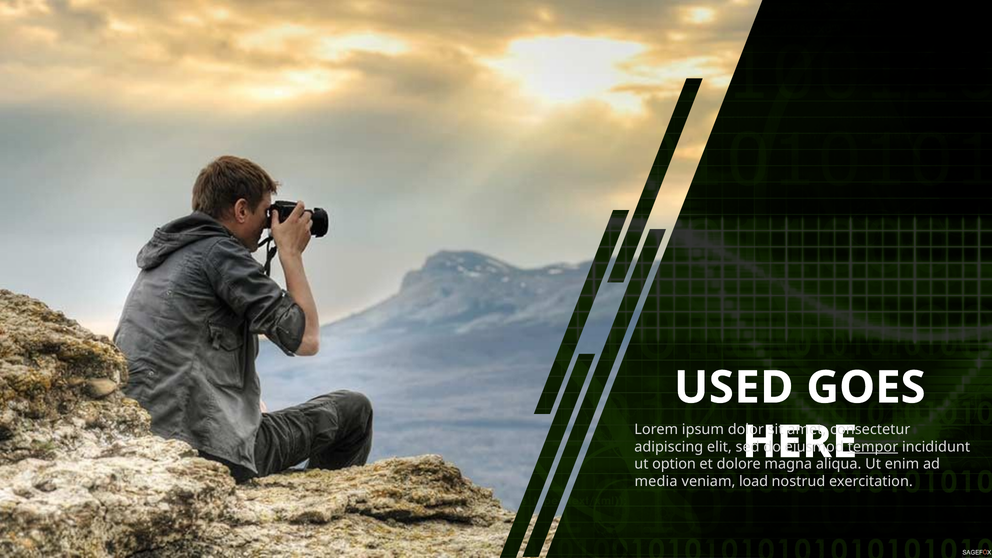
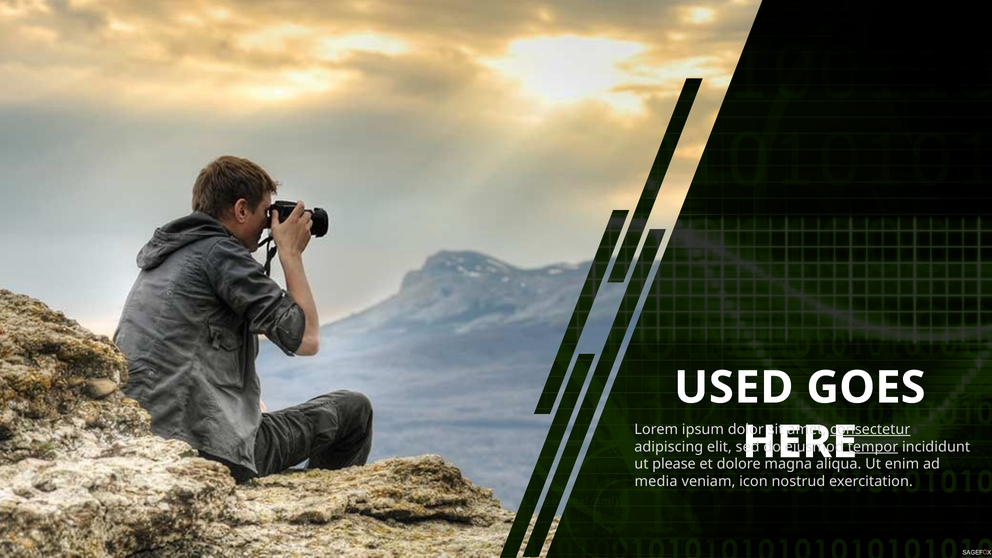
consectetur underline: none -> present
option: option -> please
load: load -> icon
